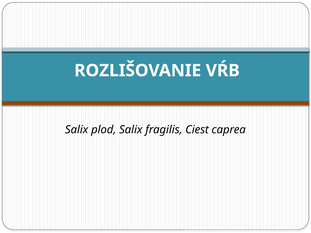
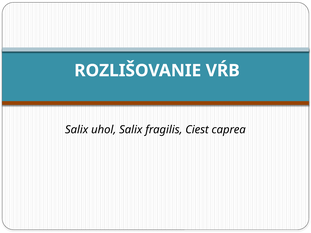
plod: plod -> uhol
